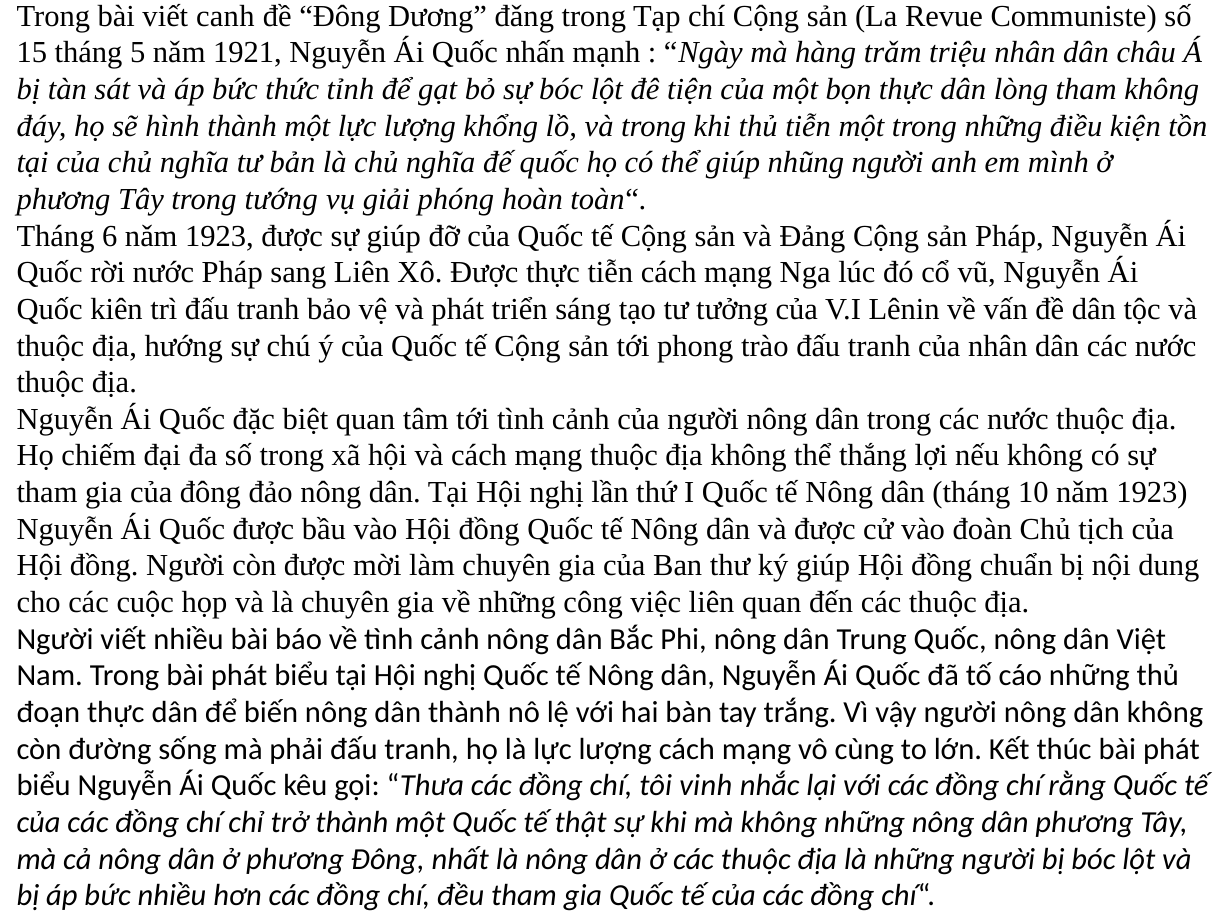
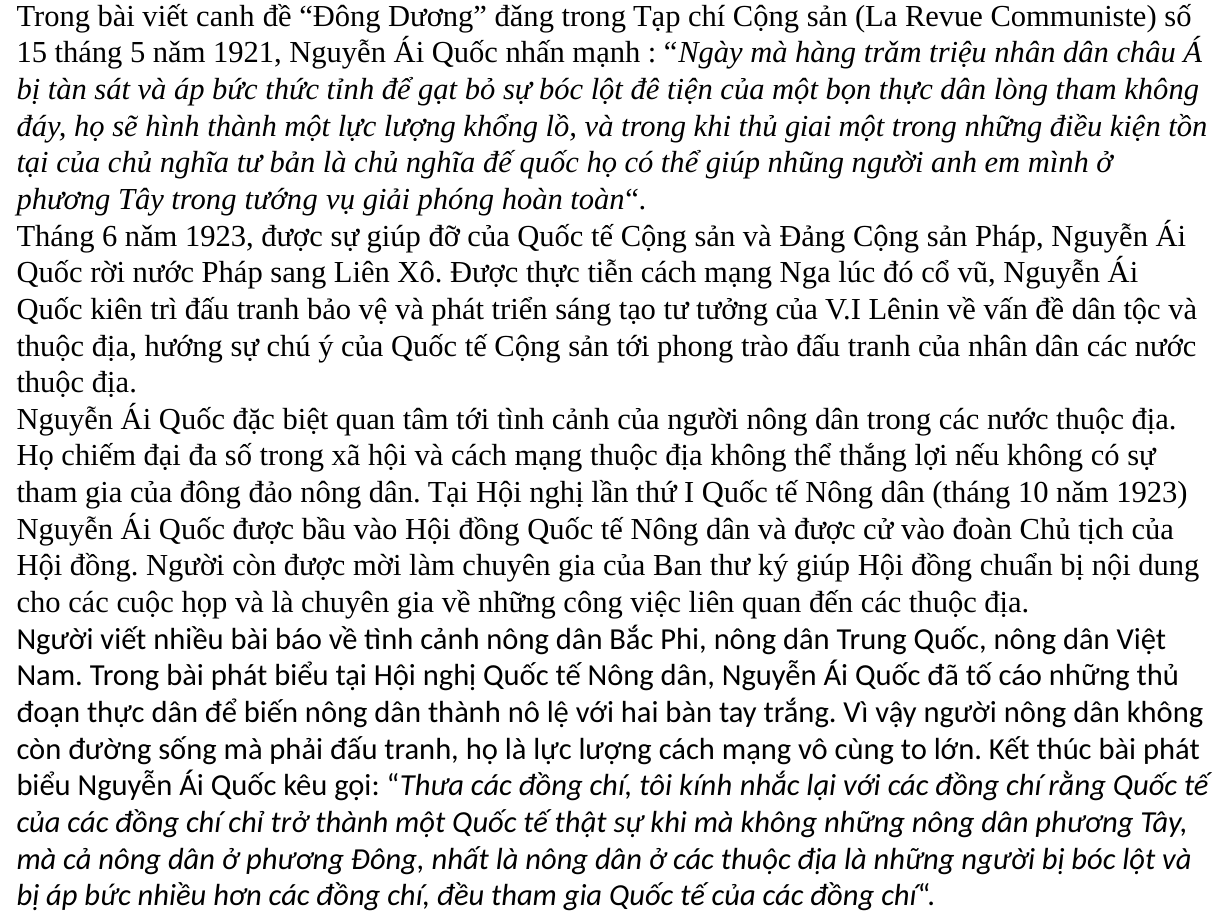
thủ tiễn: tiễn -> giai
vinh: vinh -> kính
